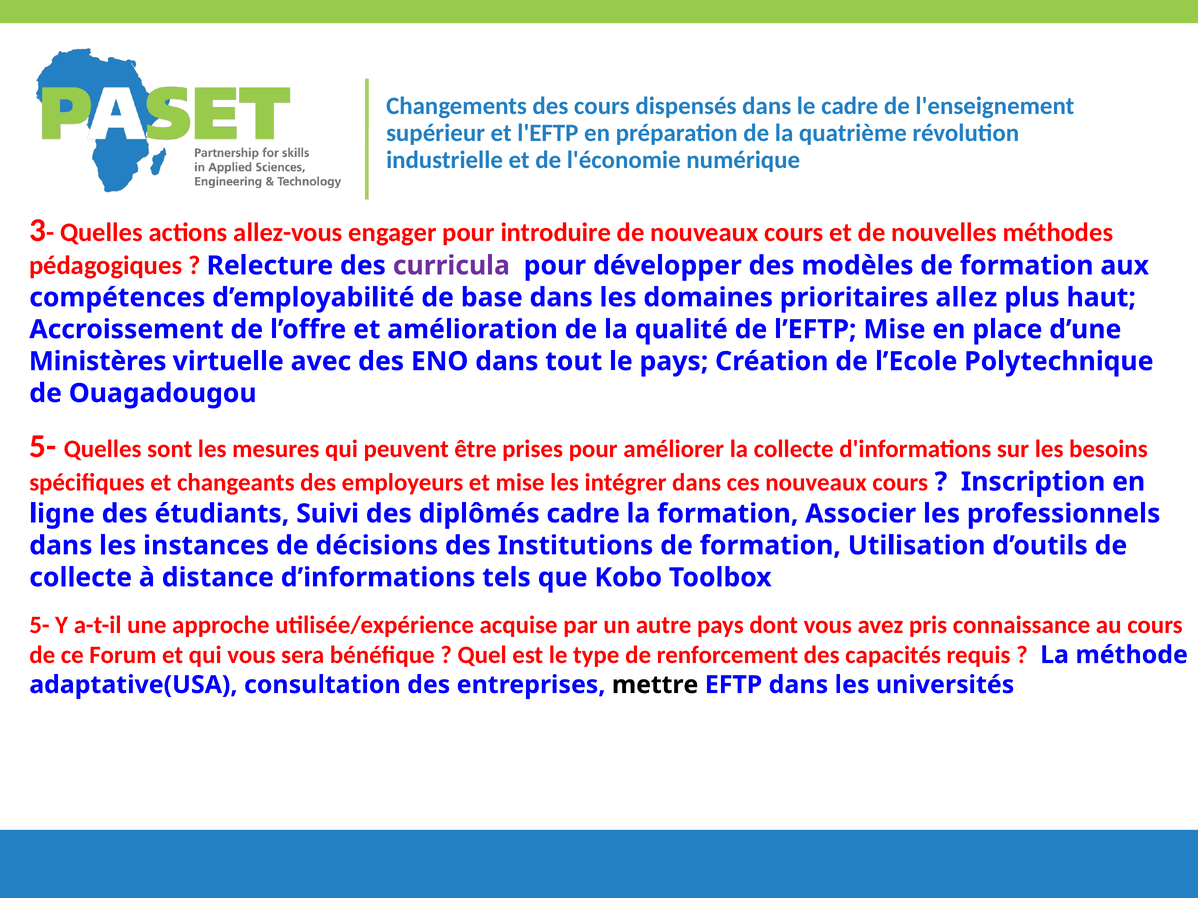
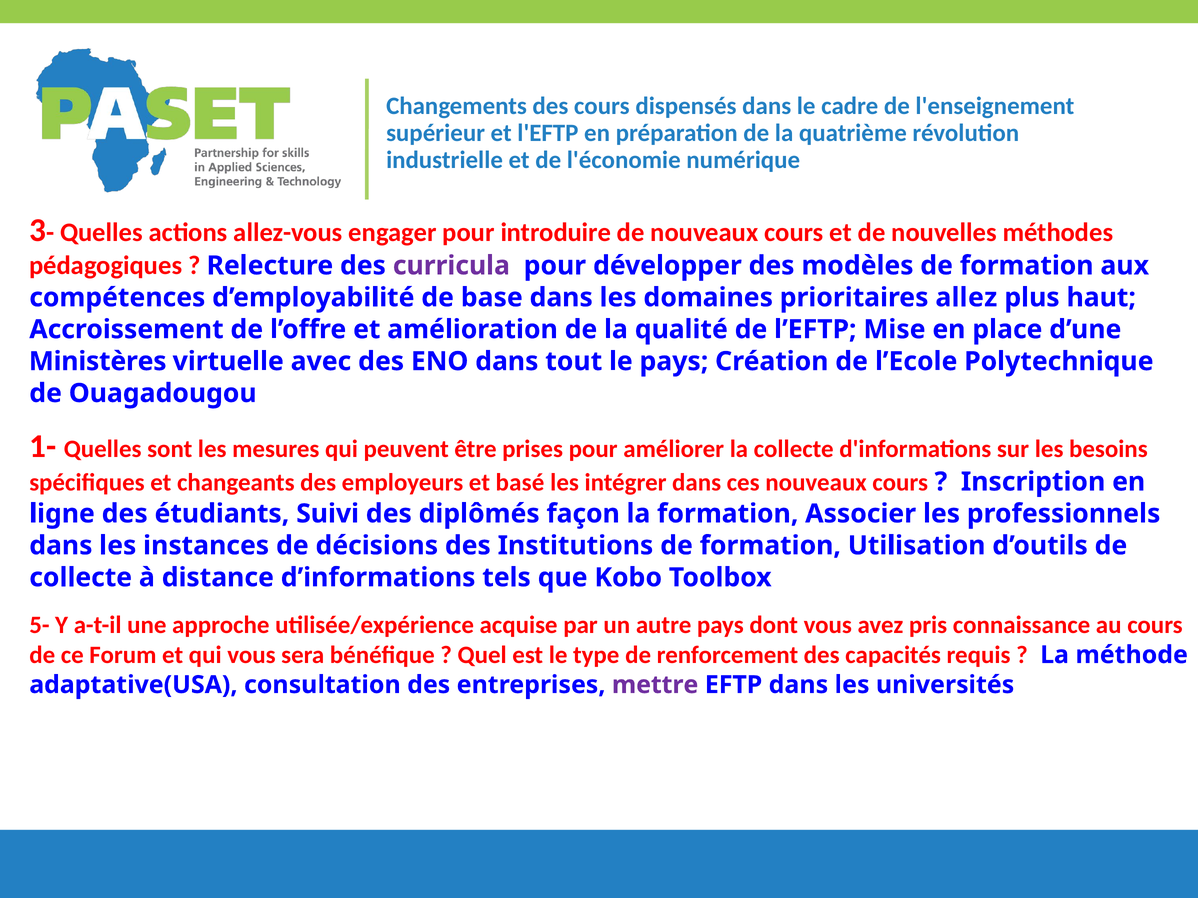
5- at (43, 447): 5- -> 1-
et mise: mise -> basé
diplômés cadre: cadre -> façon
mettre colour: black -> purple
